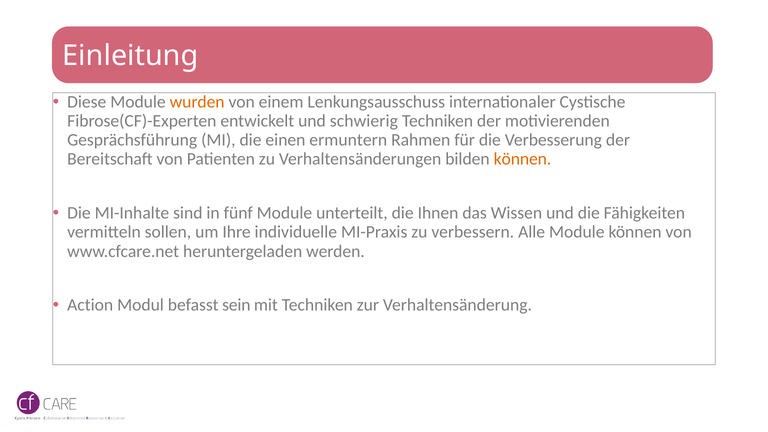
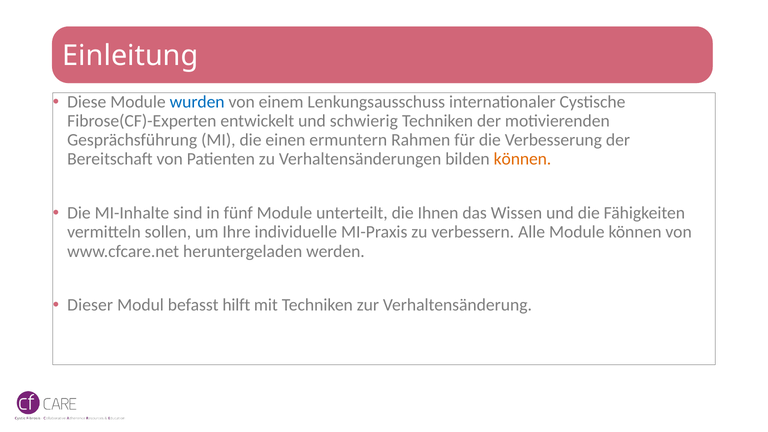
wurden colour: orange -> blue
Action: Action -> Dieser
sein: sein -> hilft
